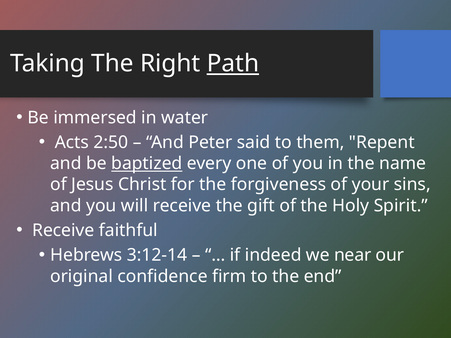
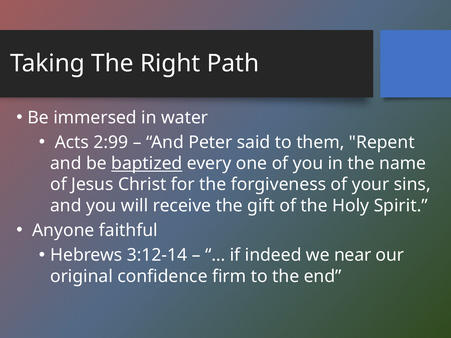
Path underline: present -> none
2:50: 2:50 -> 2:99
Receive at (63, 231): Receive -> Anyone
